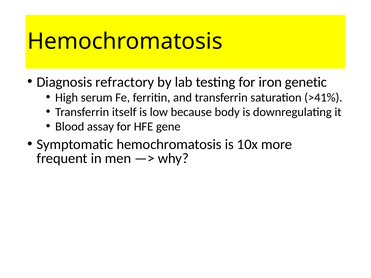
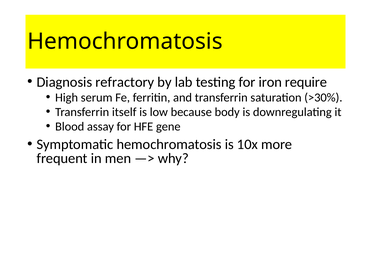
genetic: genetic -> require
>41%: >41% -> >30%
